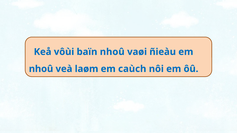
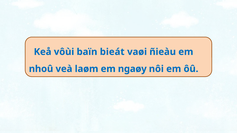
baïn nhoû: nhoû -> bieát
caùch: caùch -> ngaøy
